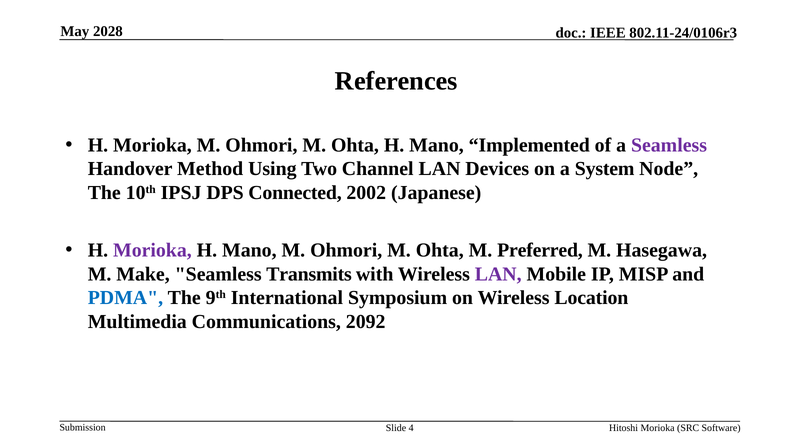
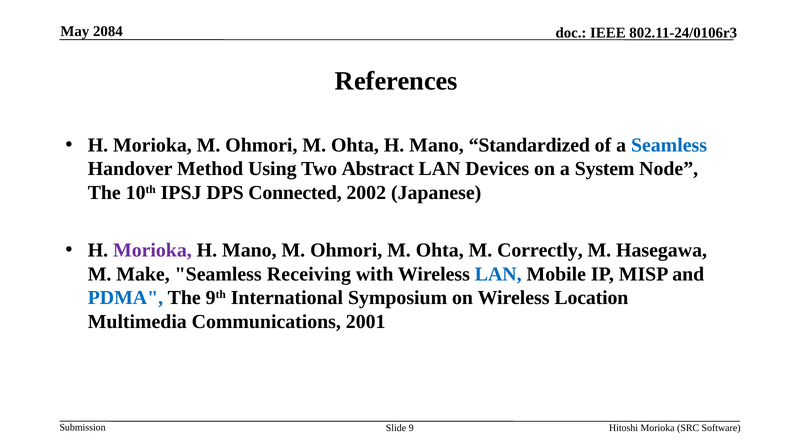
2028: 2028 -> 2084
Implemented: Implemented -> Standardized
Seamless at (669, 145) colour: purple -> blue
Channel: Channel -> Abstract
Preferred: Preferred -> Correctly
Transmits: Transmits -> Receiving
LAN at (498, 274) colour: purple -> blue
2092: 2092 -> 2001
4: 4 -> 9
